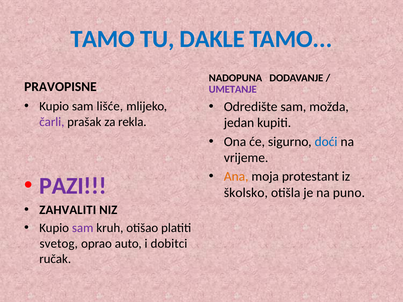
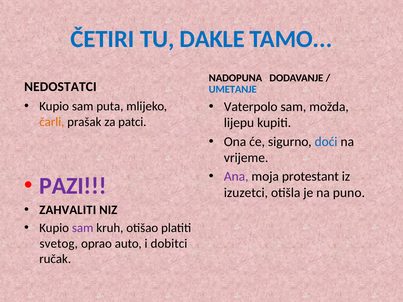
TAMO at (103, 39): TAMO -> ČETIRI
PRAVOPISNE: PRAVOPISNE -> NEDOSTATCI
UMETANJE colour: purple -> blue
lišće: lišće -> puta
Odredište: Odredište -> Vaterpolo
čarli colour: purple -> orange
rekla: rekla -> patci
jedan: jedan -> lijepu
Ana colour: orange -> purple
školsko: školsko -> izuzetci
